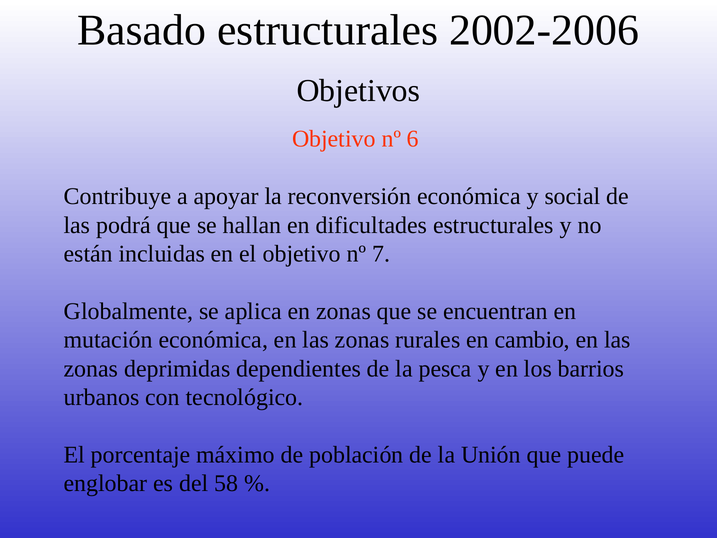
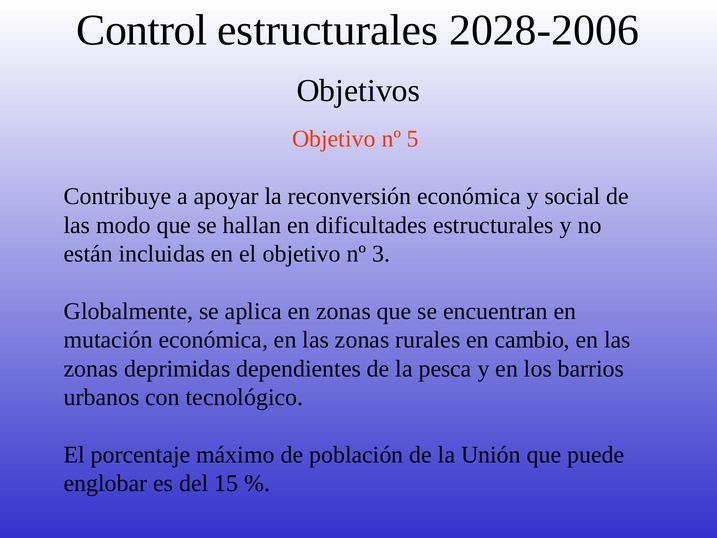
Basado: Basado -> Control
2002-2006: 2002-2006 -> 2028-2006
6: 6 -> 5
podrá: podrá -> modo
7: 7 -> 3
58: 58 -> 15
